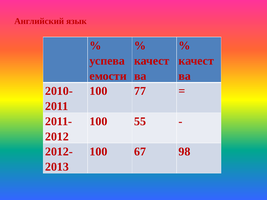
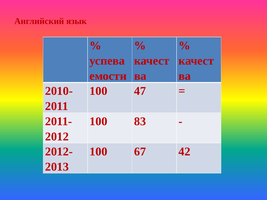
77: 77 -> 47
55: 55 -> 83
98: 98 -> 42
